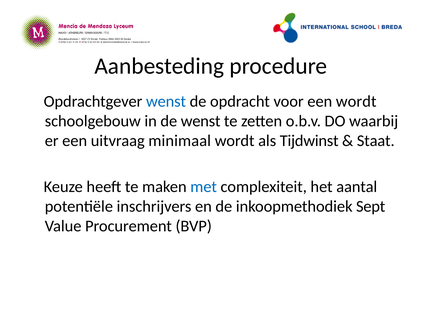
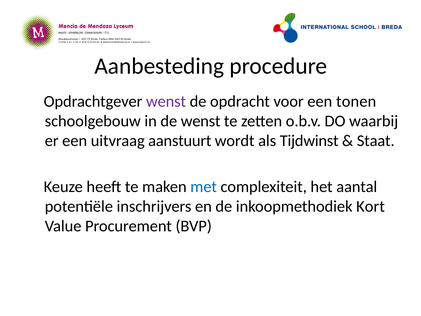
wenst at (166, 101) colour: blue -> purple
een wordt: wordt -> tonen
minimaal: minimaal -> aanstuurt
Sept: Sept -> Kort
